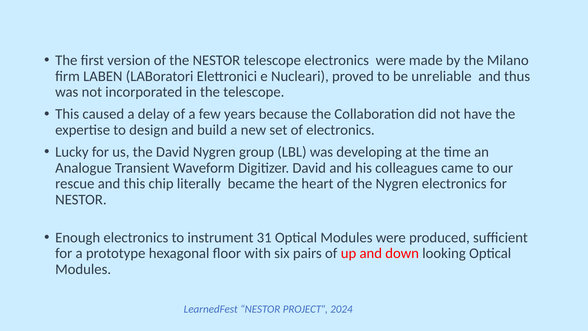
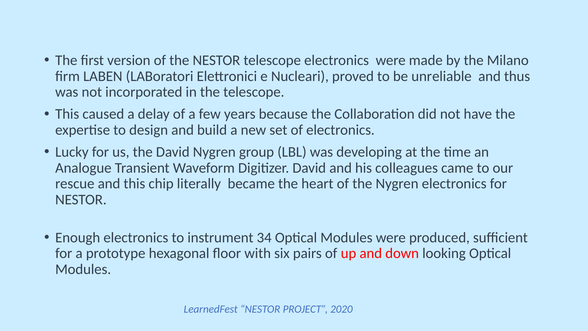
31: 31 -> 34
2024: 2024 -> 2020
